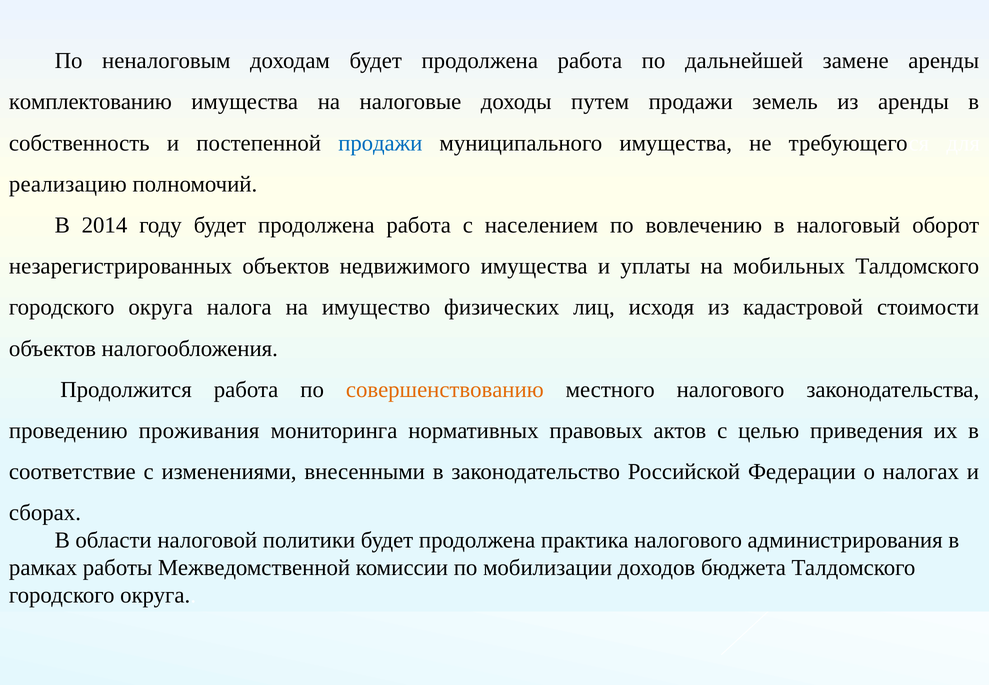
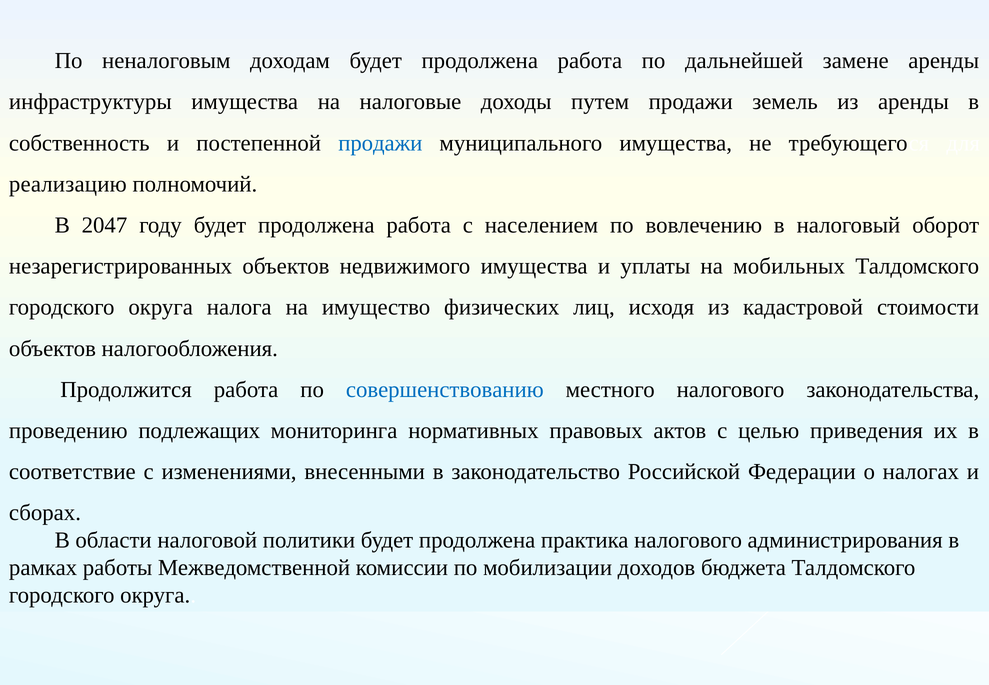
комплектованию: комплектованию -> инфраструктуры
2014: 2014 -> 2047
совершенствованию colour: orange -> blue
проживания: проживания -> подлежащих
